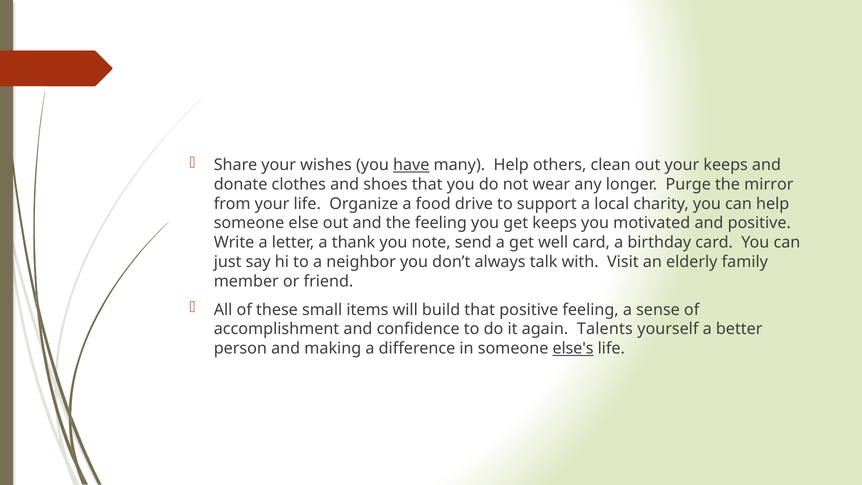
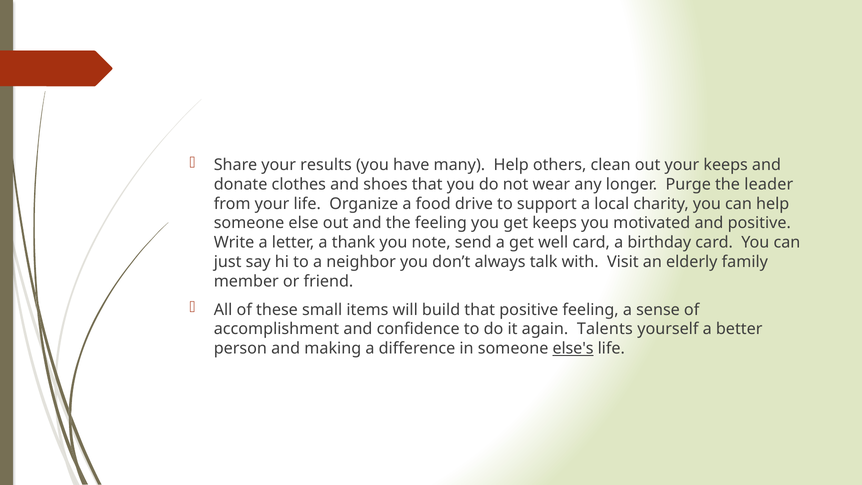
wishes: wishes -> results
have underline: present -> none
mirror: mirror -> leader
